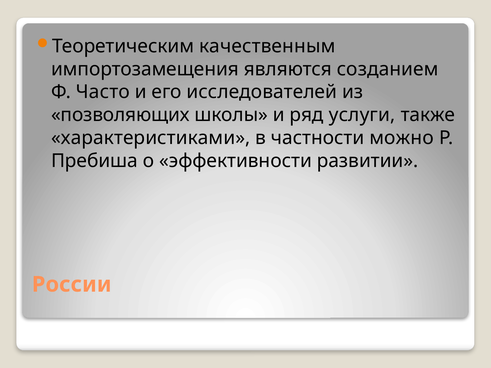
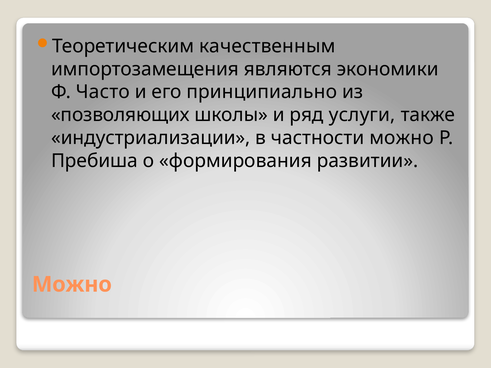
созданием: созданием -> экономики
исследователей: исследователей -> принципиально
характеристиками: характеристиками -> индустриализации
эффективности: эффективности -> формирования
России at (72, 285): России -> Можно
